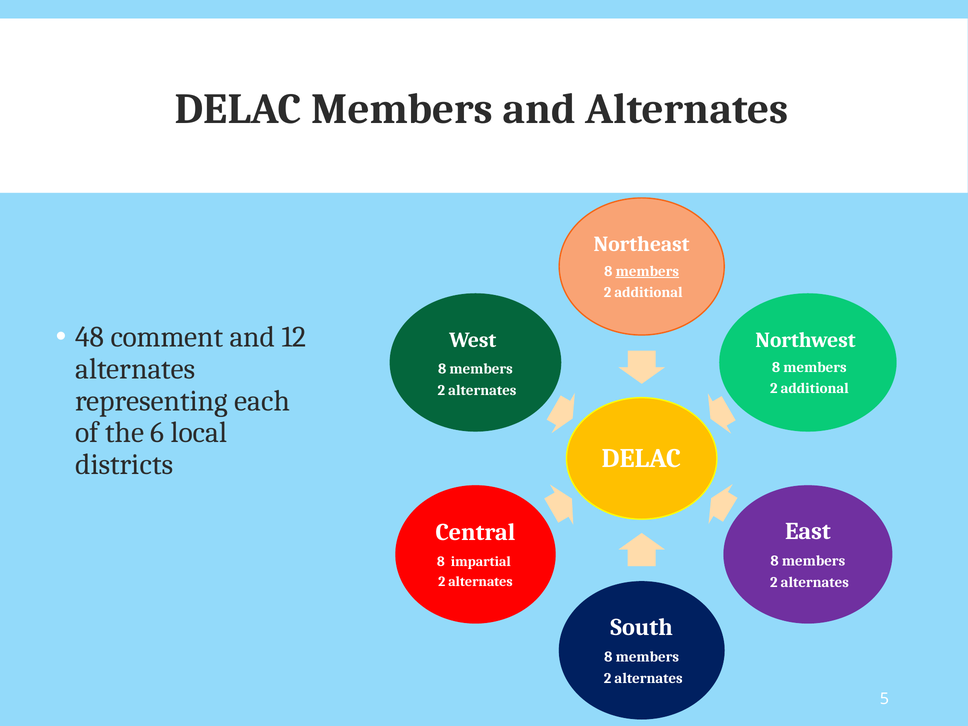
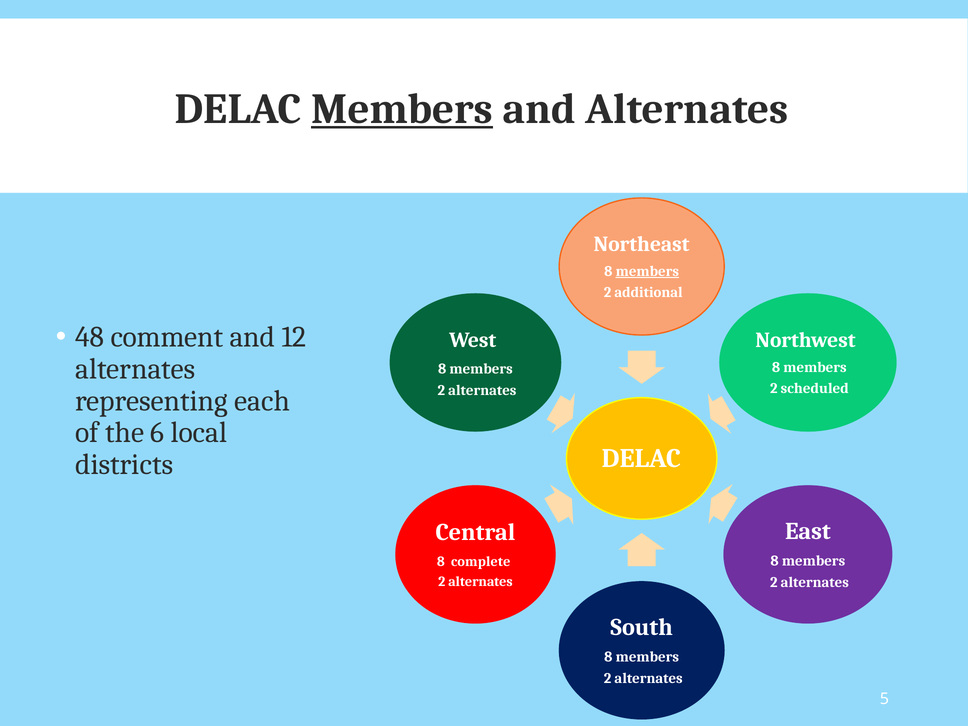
Members at (402, 109) underline: none -> present
additional at (815, 388): additional -> scheduled
impartial: impartial -> complete
